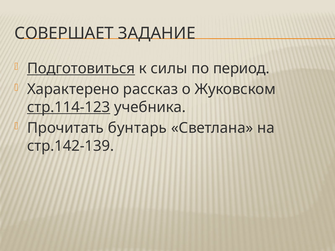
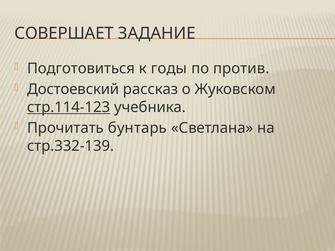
Подготовиться underline: present -> none
силы: силы -> годы
период: период -> против
Характерено: Характерено -> Достоевский
стр.142-139: стр.142-139 -> стр.332-139
